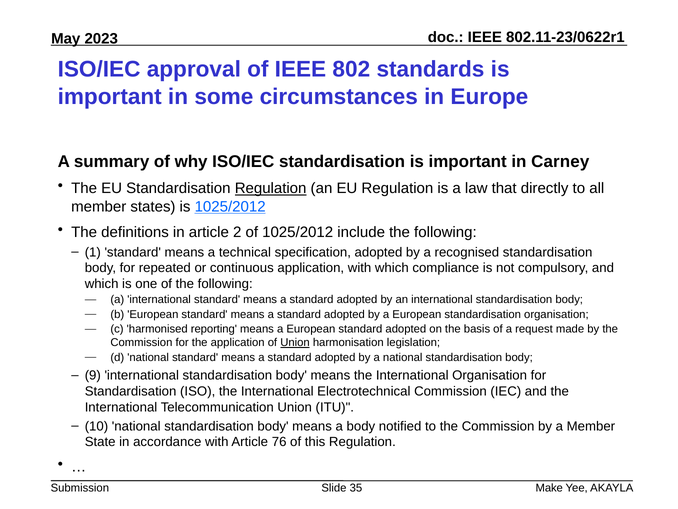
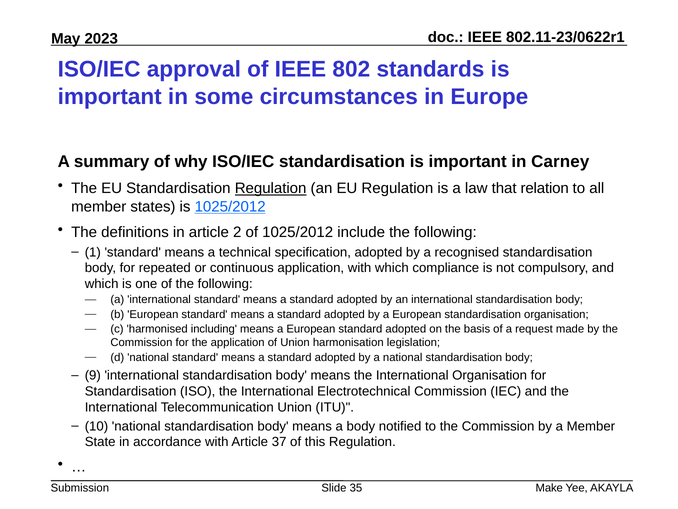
directly: directly -> relation
reporting: reporting -> including
Union at (295, 342) underline: present -> none
76: 76 -> 37
